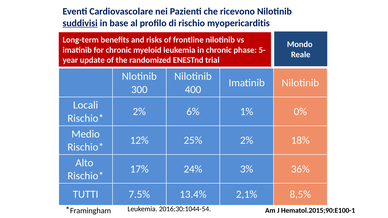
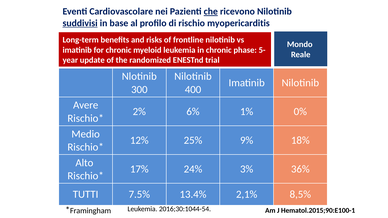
che underline: none -> present
Locali: Locali -> Avere
25% 2%: 2% -> 9%
